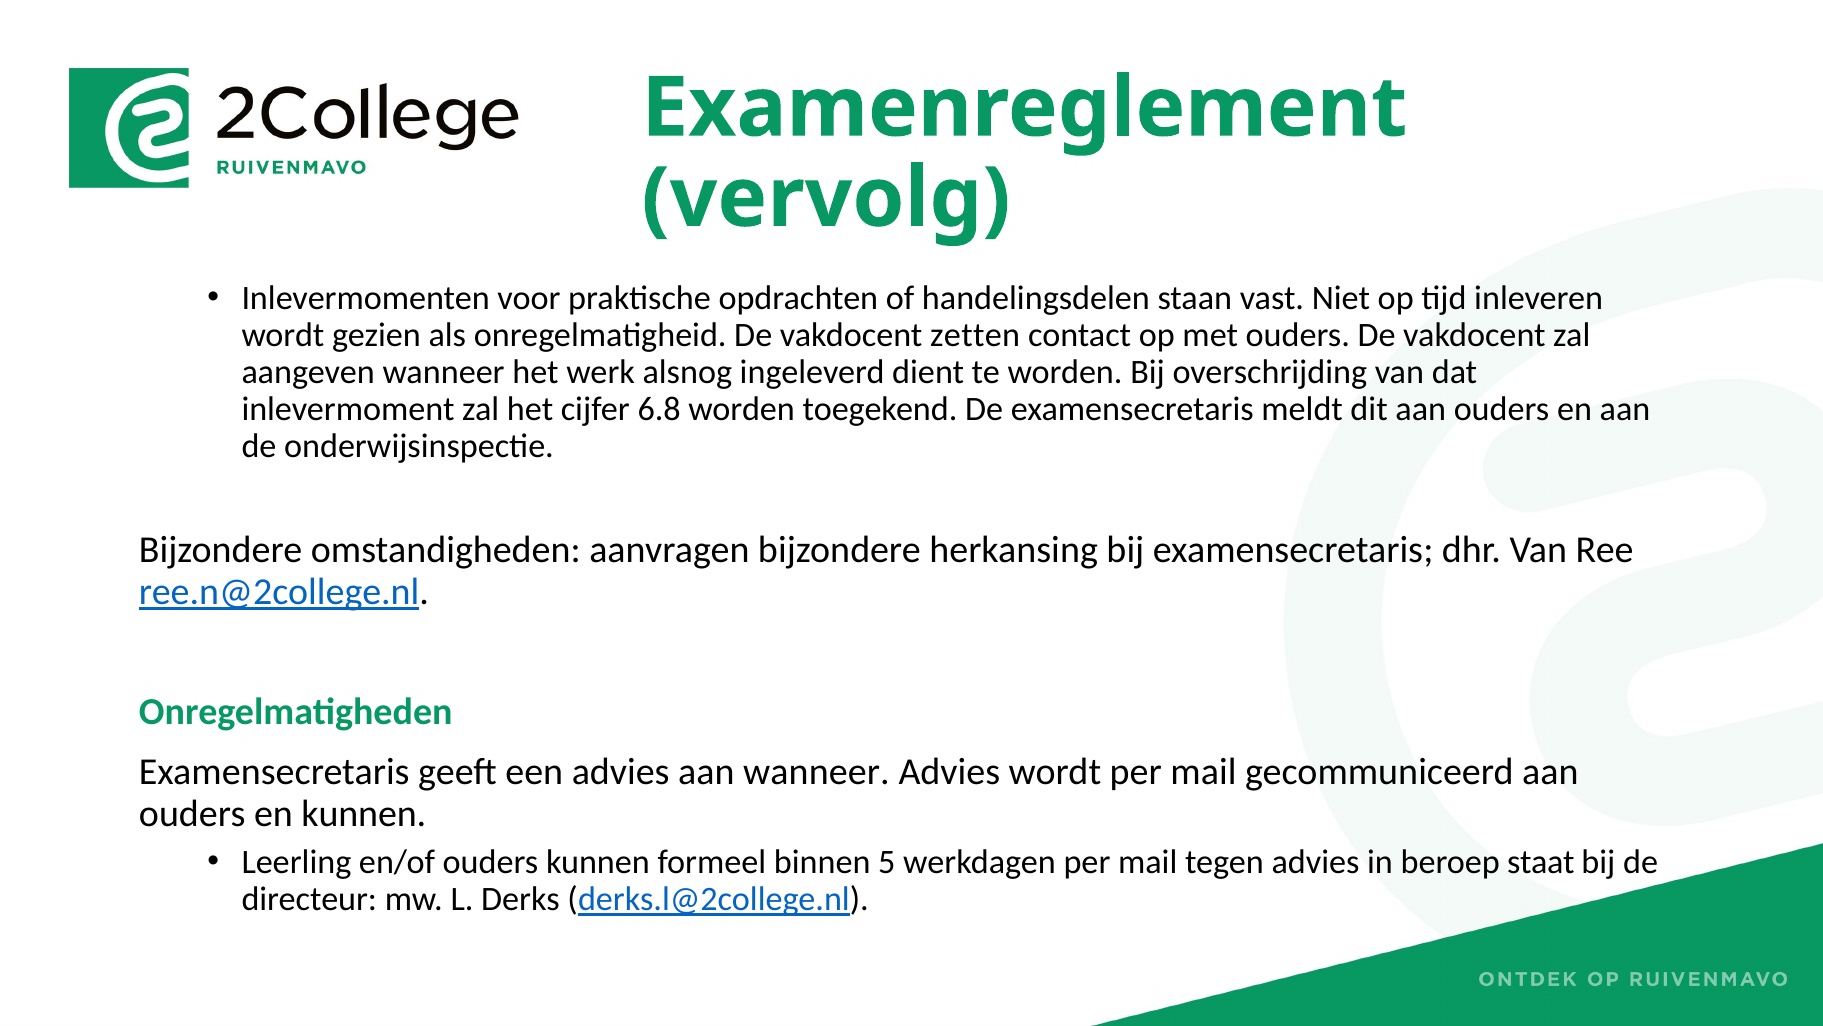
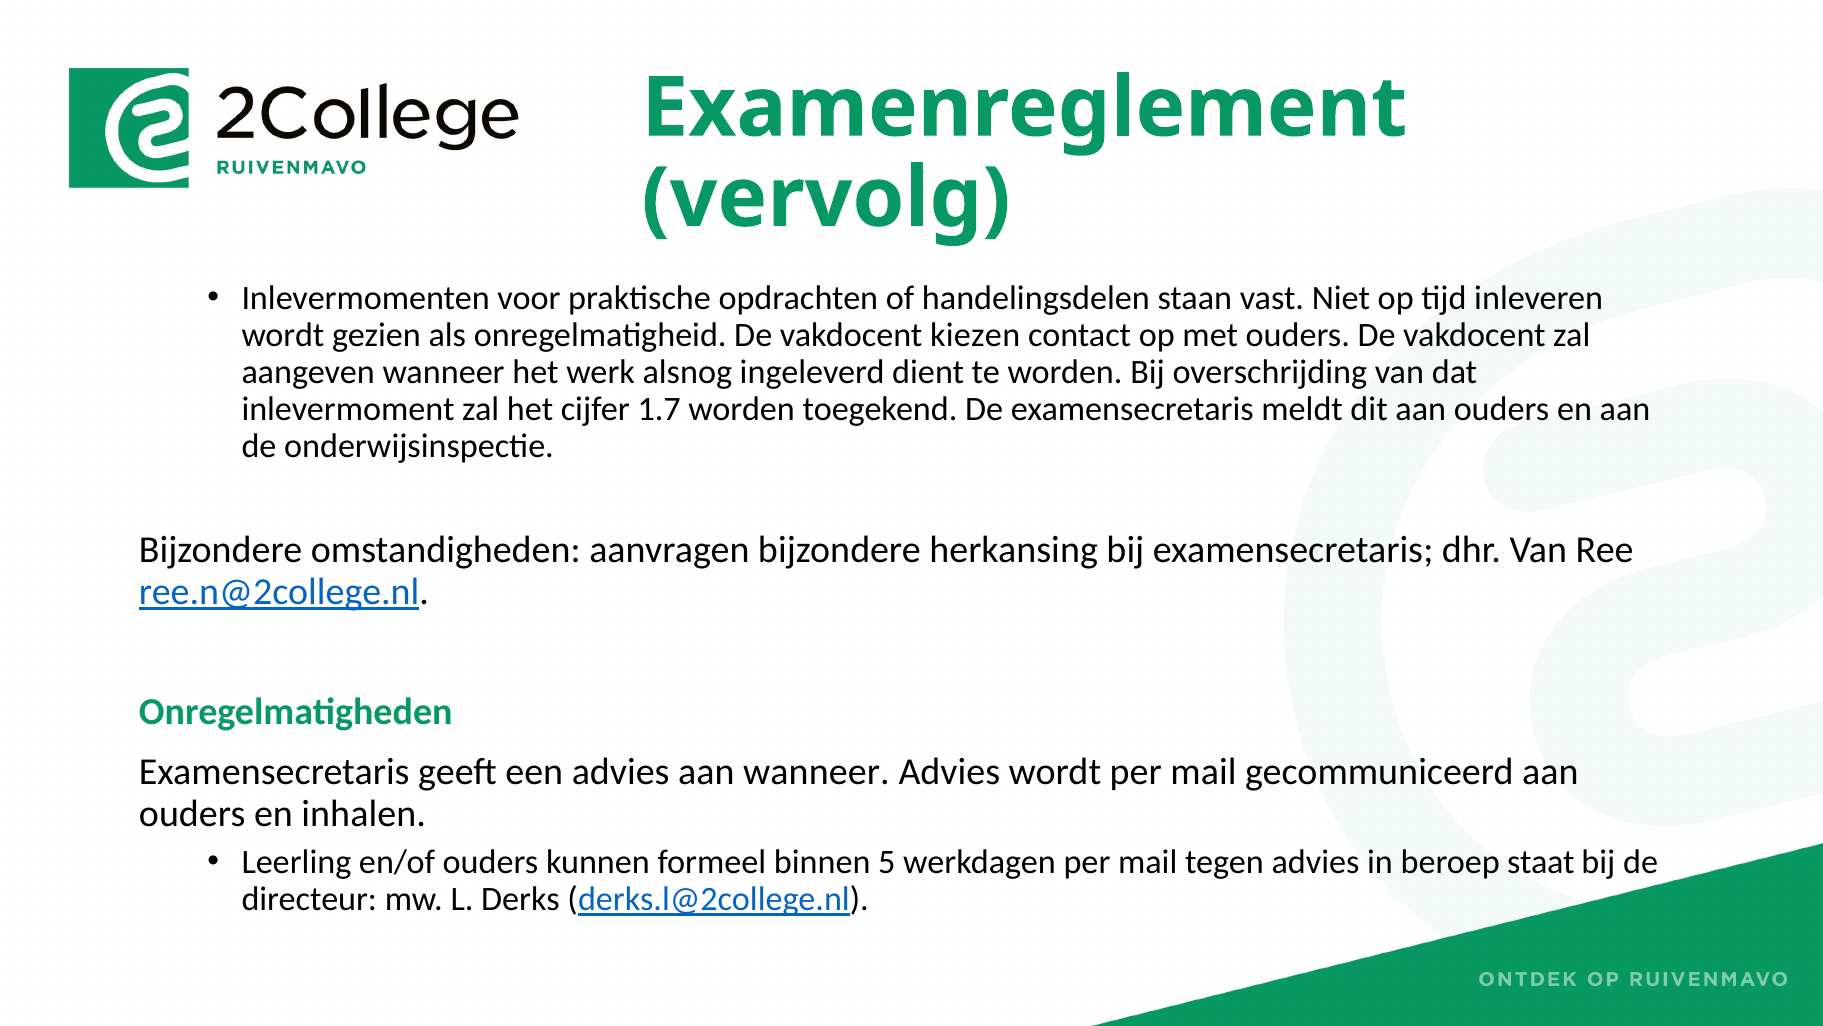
zetten: zetten -> kiezen
6.8: 6.8 -> 1.7
en kunnen: kunnen -> inhalen
